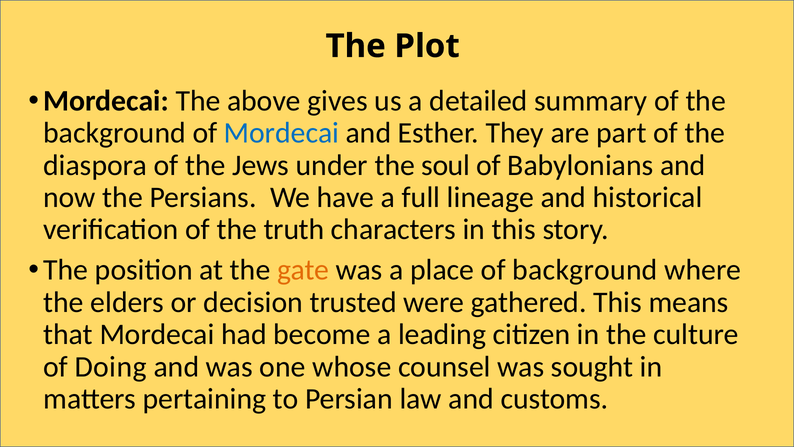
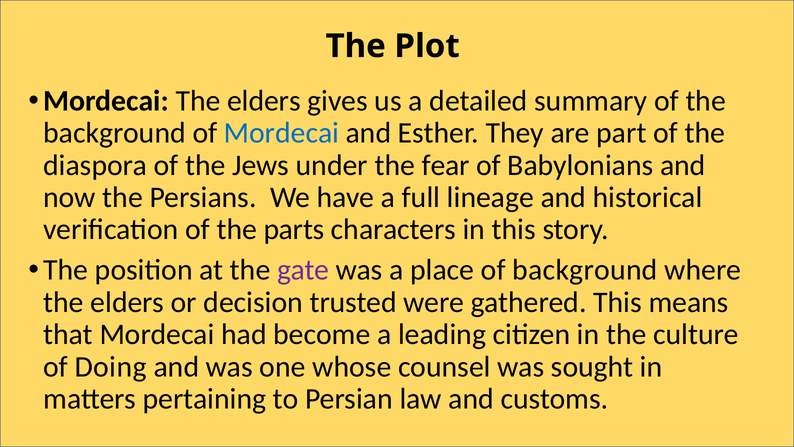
Mordecai The above: above -> elders
soul: soul -> fear
truth: truth -> parts
gate colour: orange -> purple
